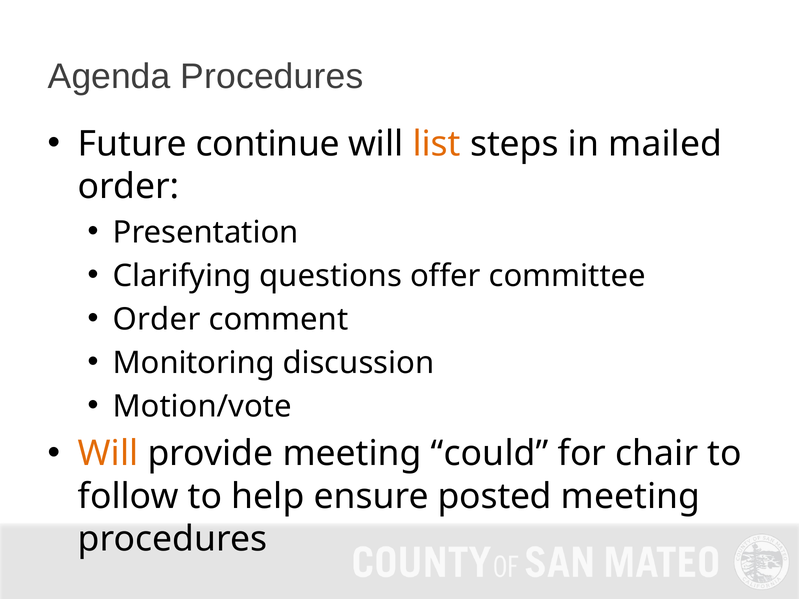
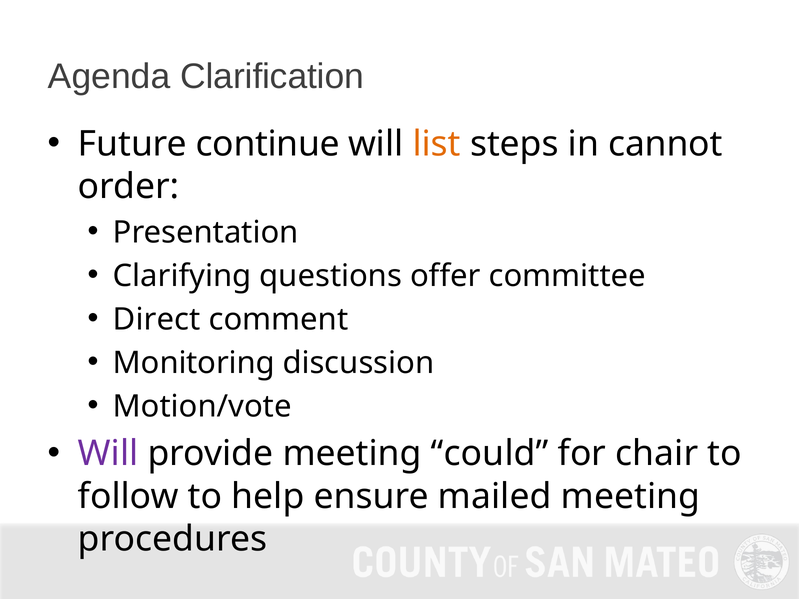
Agenda Procedures: Procedures -> Clarification
mailed: mailed -> cannot
Order at (157, 319): Order -> Direct
Will at (108, 454) colour: orange -> purple
posted: posted -> mailed
